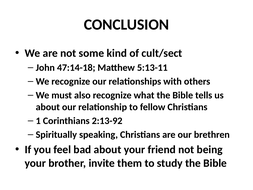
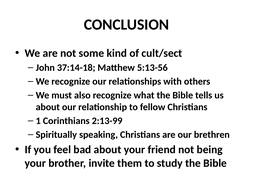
47:14-18: 47:14-18 -> 37:14-18
5:13-11: 5:13-11 -> 5:13-56
2:13-92: 2:13-92 -> 2:13-99
